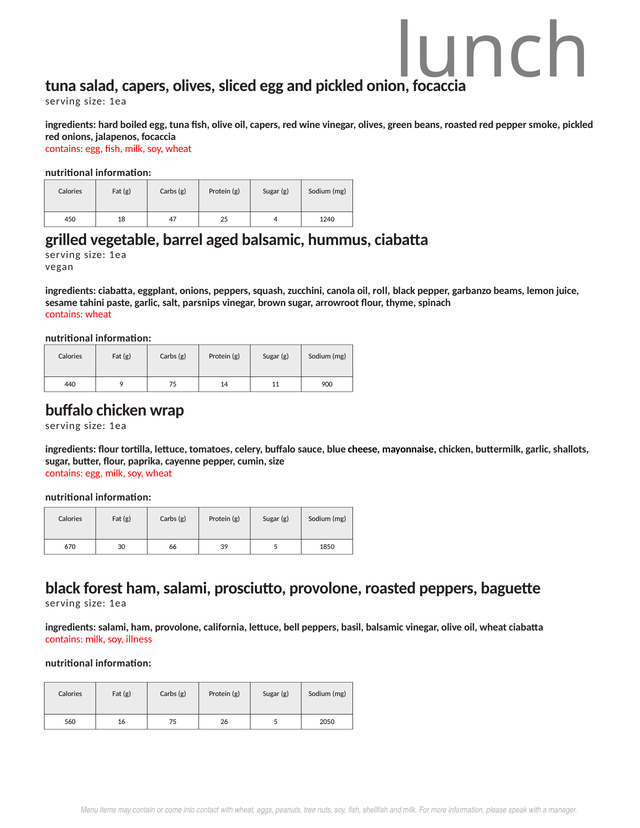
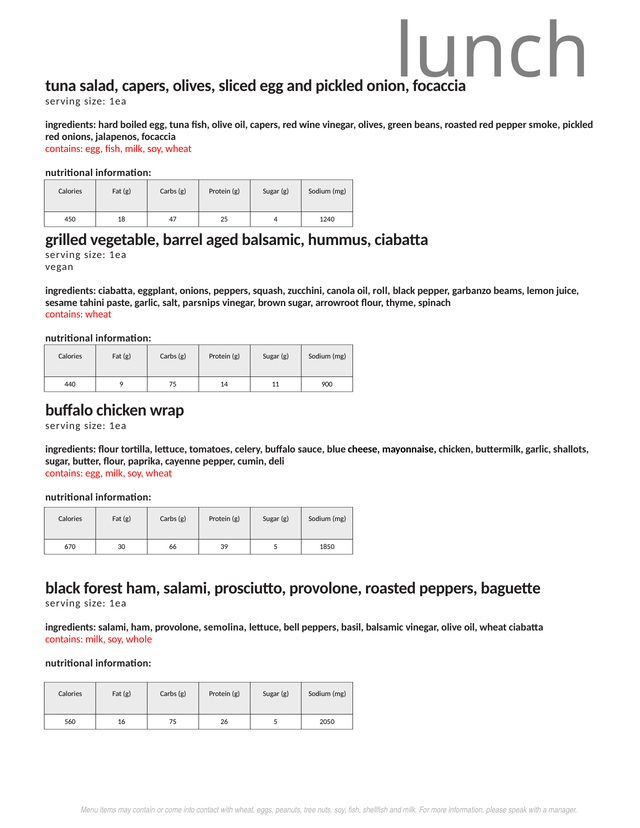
cumin size: size -> deli
california: california -> semolina
illness: illness -> whole
